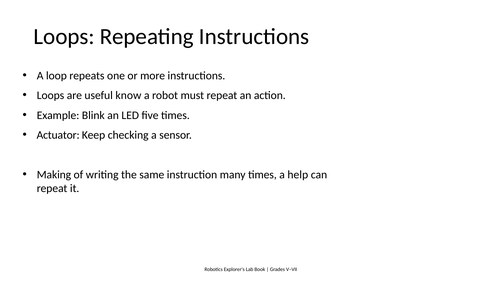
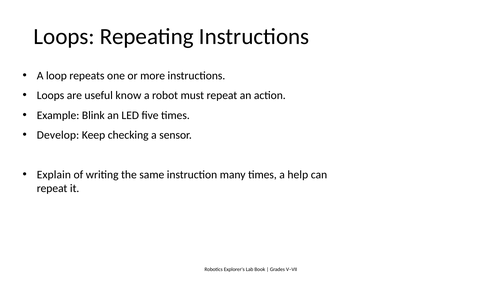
Actuator: Actuator -> Develop
Making: Making -> Explain
